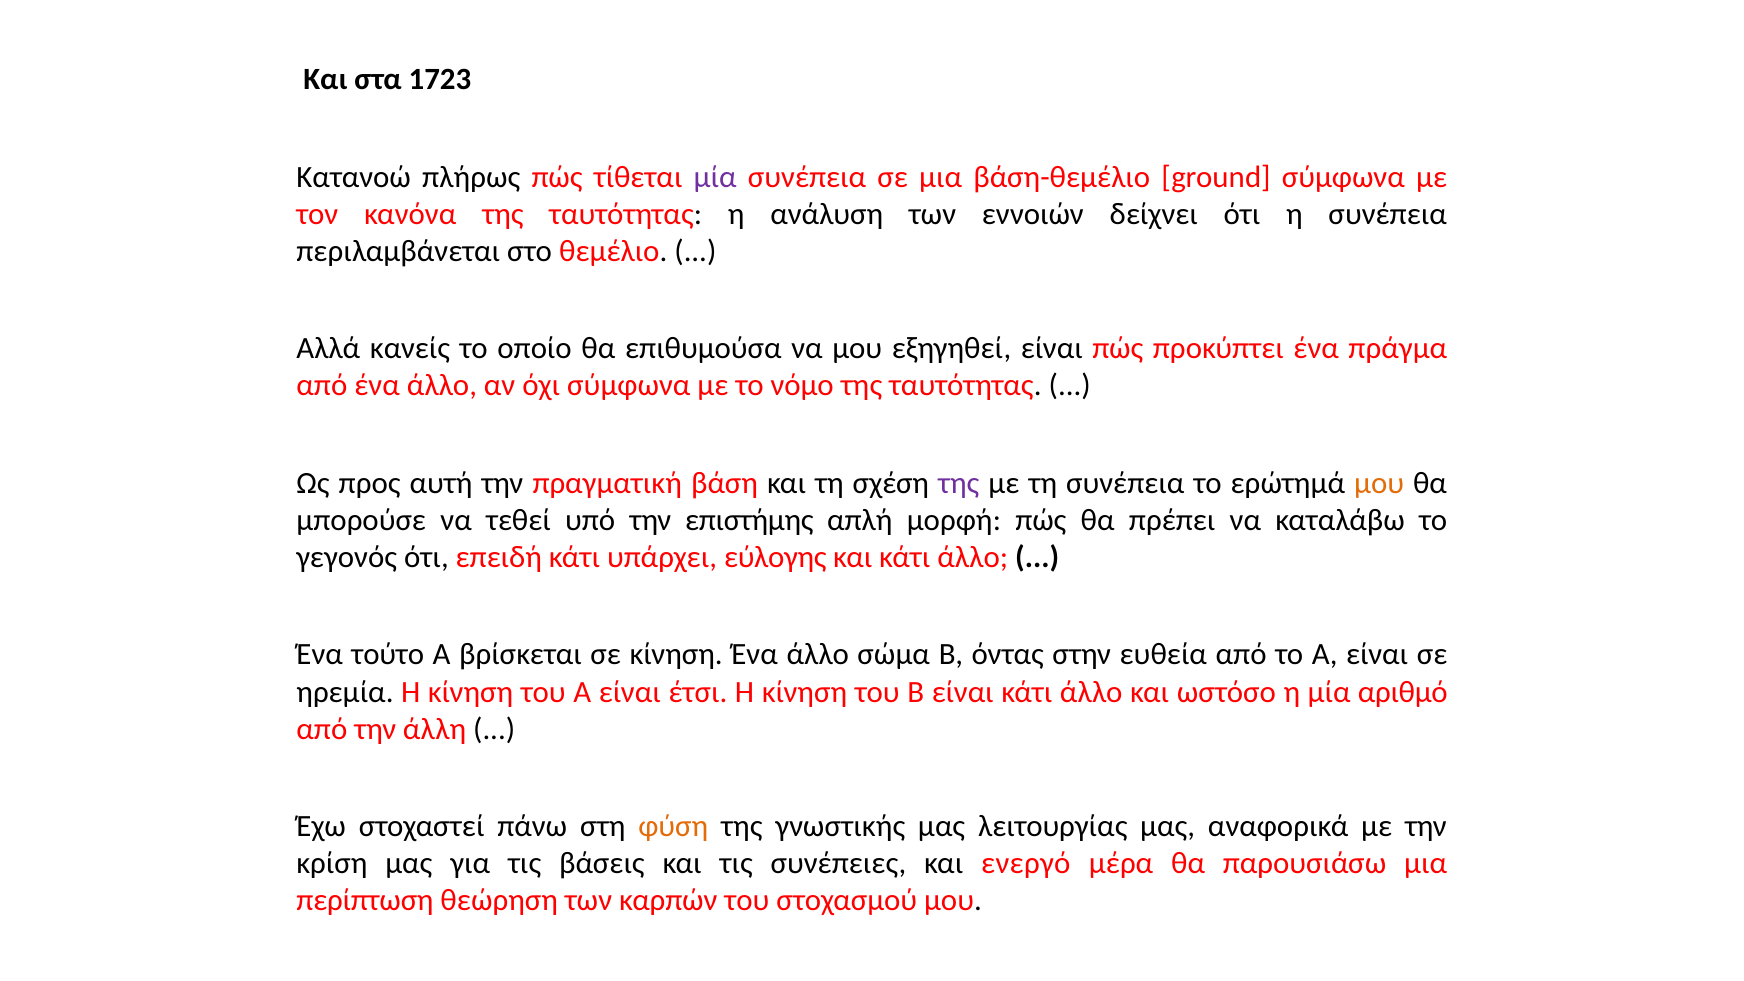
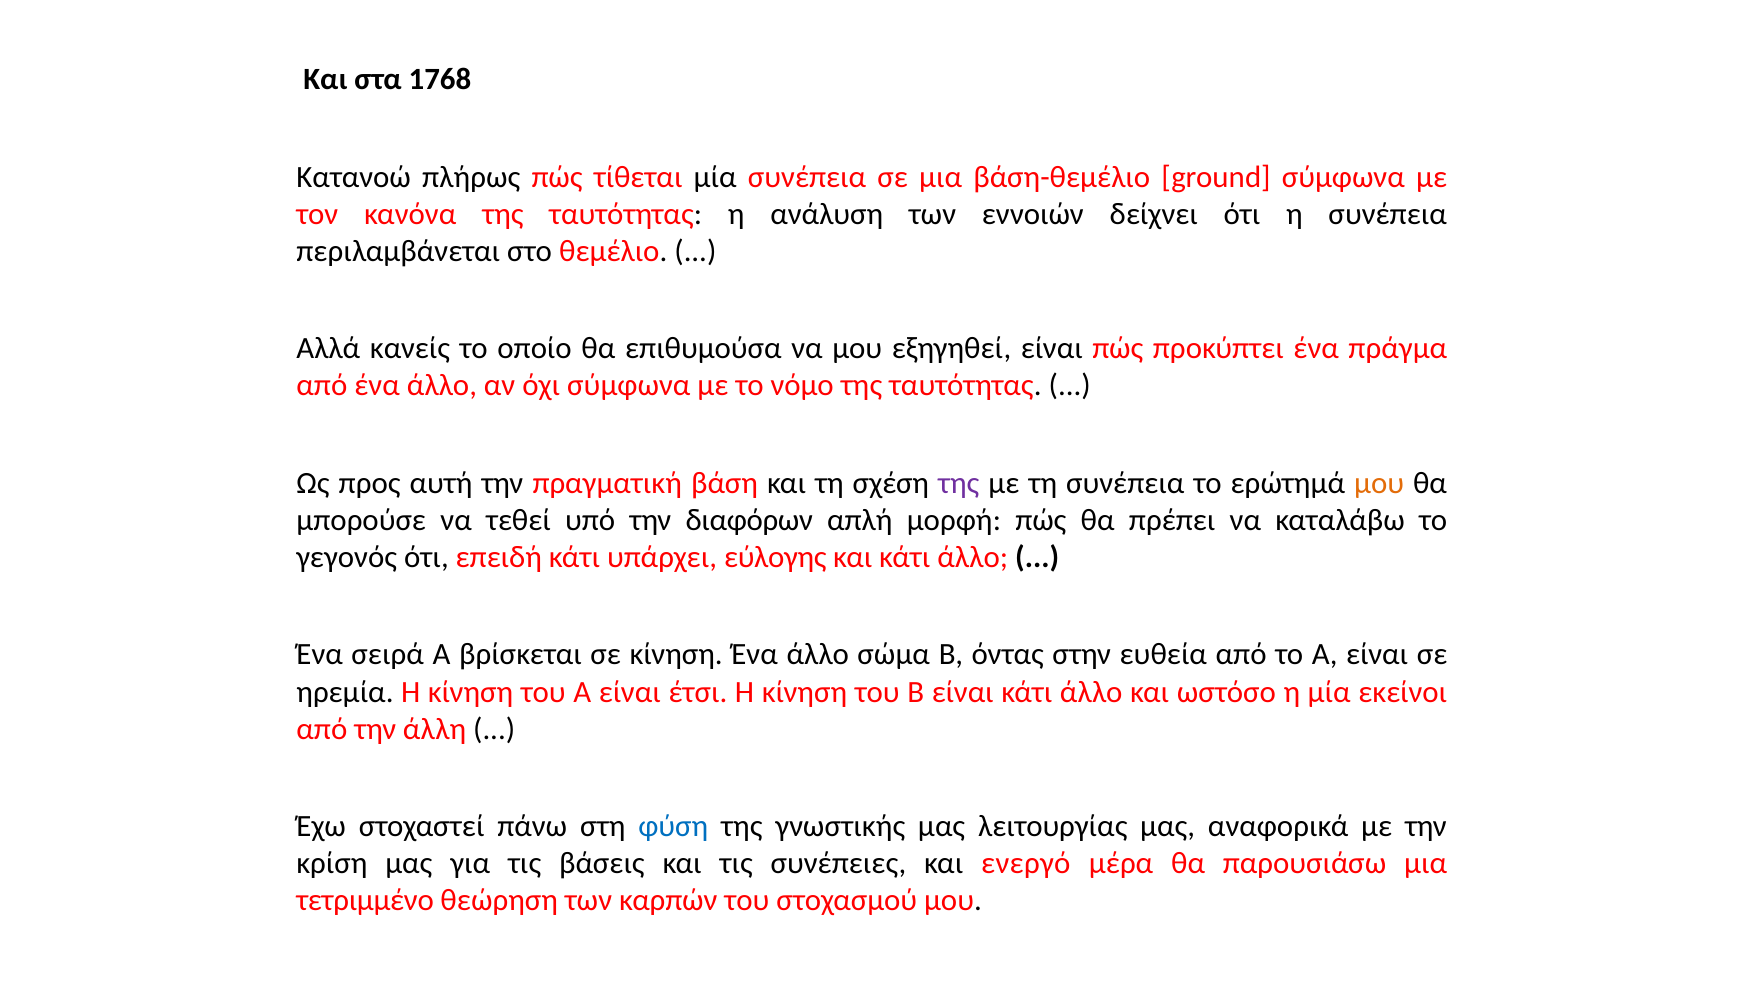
1723: 1723 -> 1768
μία at (715, 177) colour: purple -> black
επιστήμης: επιστήμης -> διαφόρων
τούτο: τούτο -> σειρά
αριθμό: αριθμό -> εκείνοι
φύση colour: orange -> blue
περίπτωση: περίπτωση -> τετριμμένο
